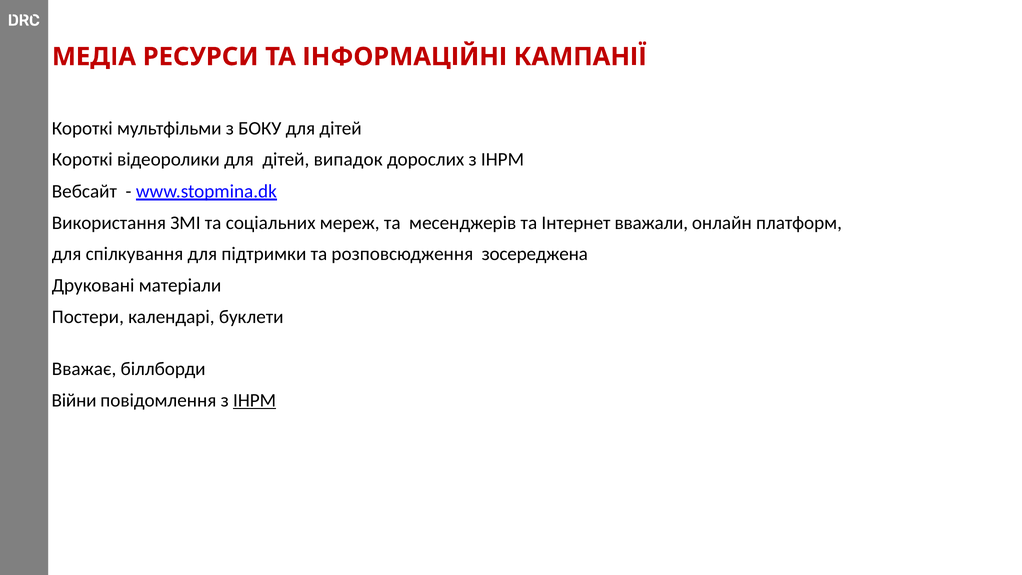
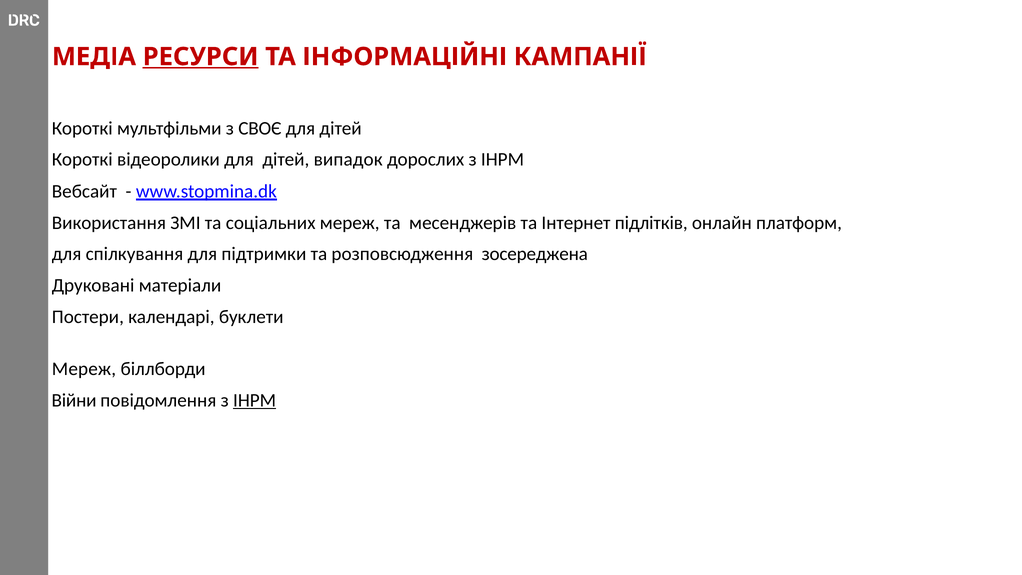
РЕСУРСИ underline: none -> present
БОКУ: БОКУ -> СВОЄ
вважали: вважали -> підлітків
Вважає at (84, 369): Вважає -> Мереж
